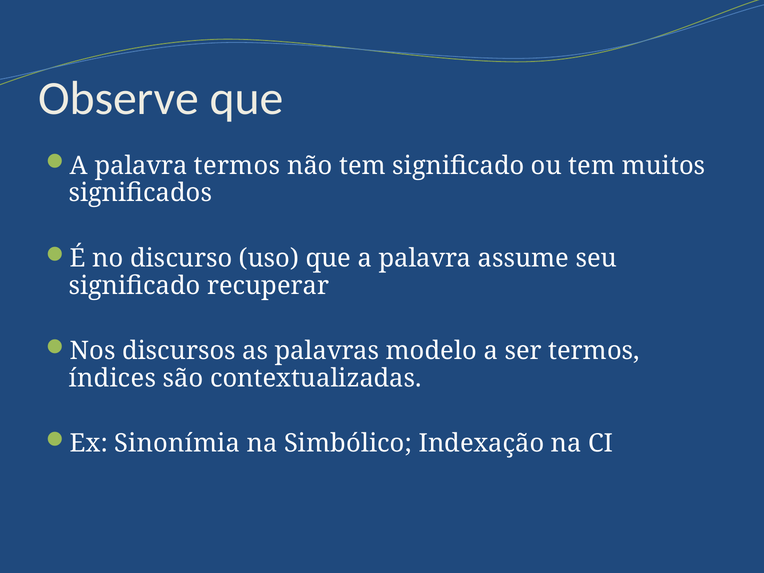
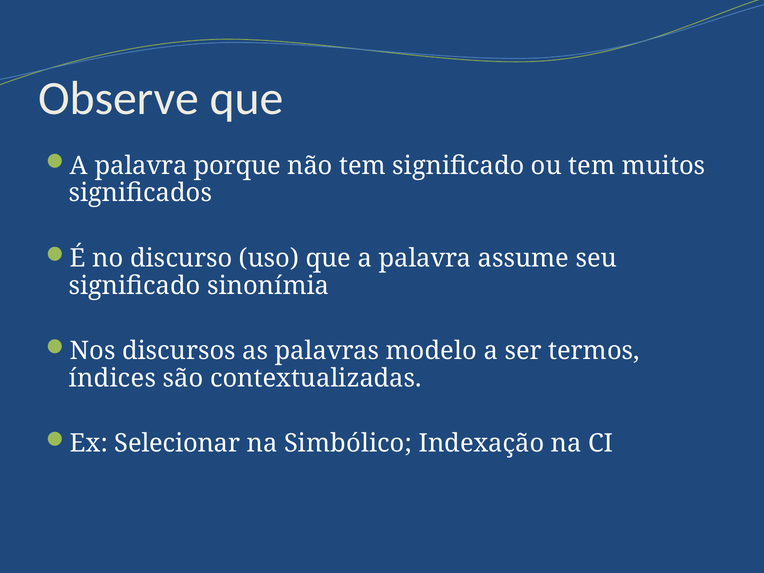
palavra termos: termos -> porque
recuperar: recuperar -> sinonímia
Sinonímia: Sinonímia -> Selecionar
